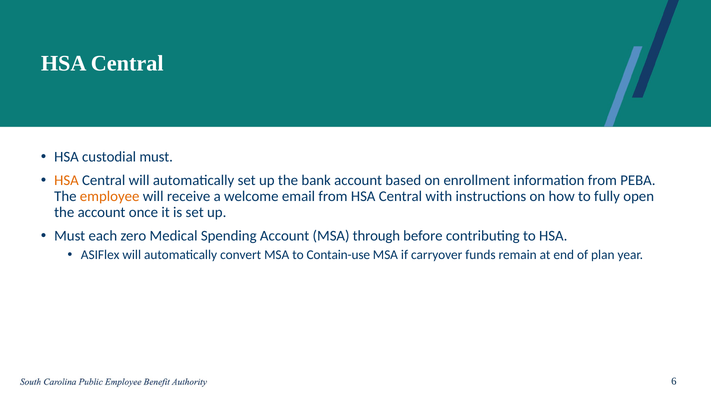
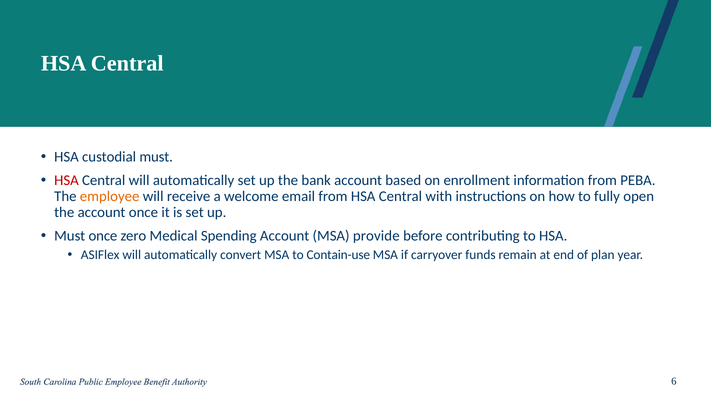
HSA at (66, 180) colour: orange -> red
Must each: each -> once
through: through -> provide
